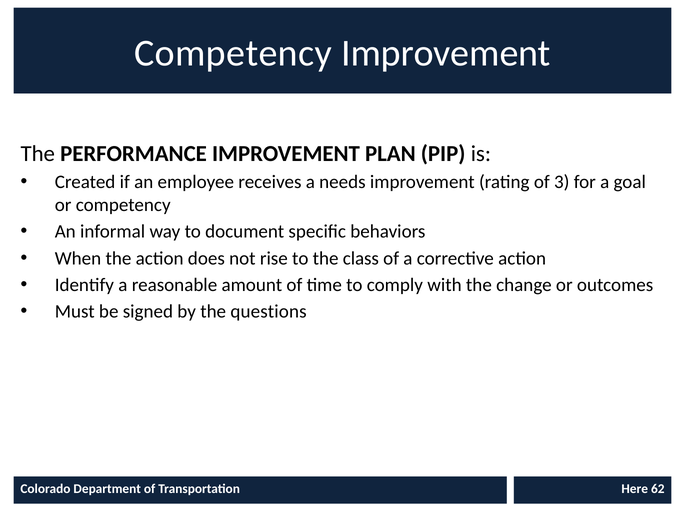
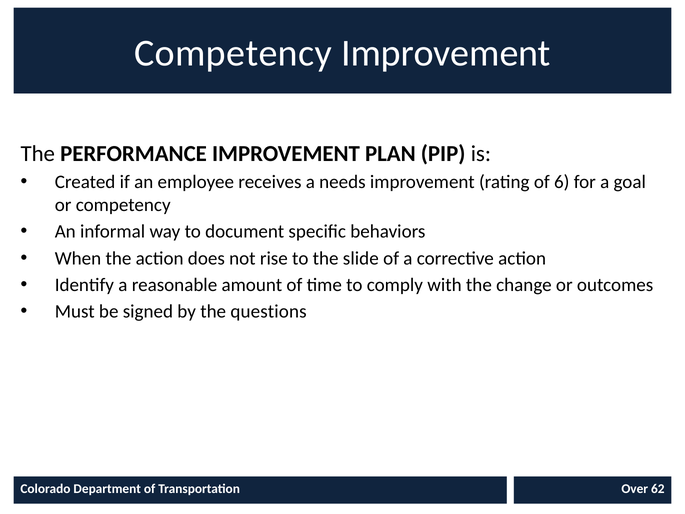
3: 3 -> 6
class: class -> slide
Here: Here -> Over
